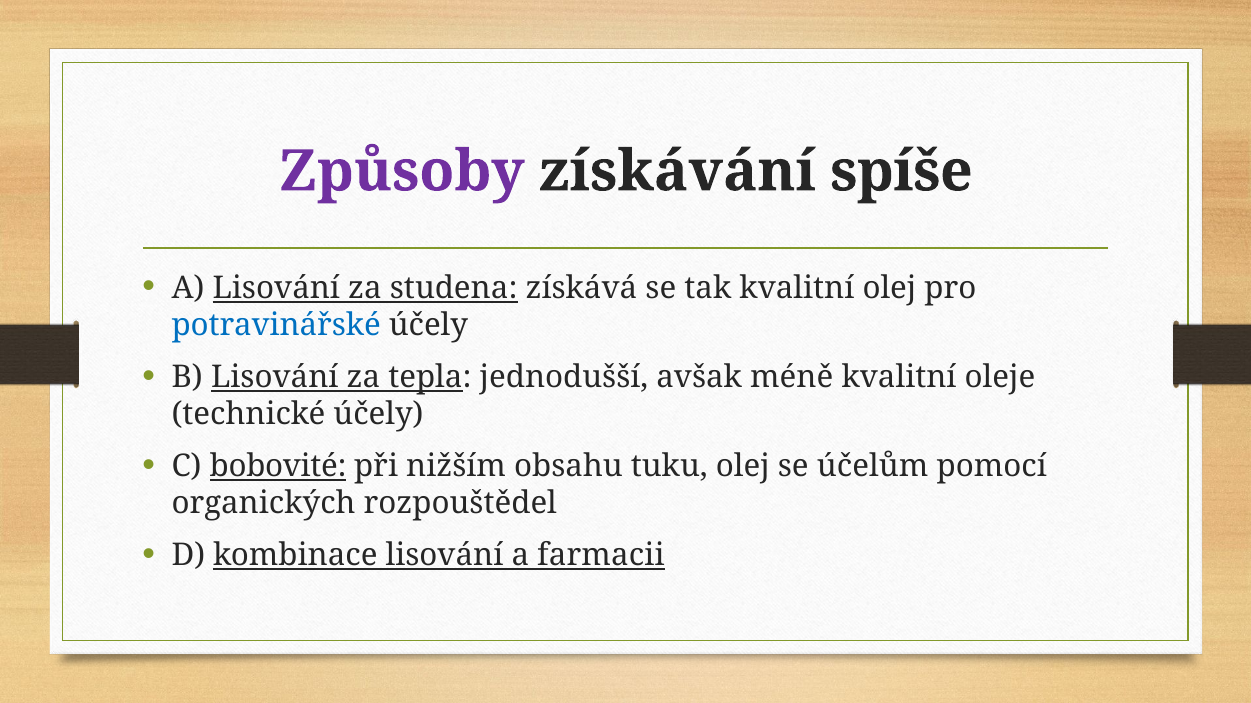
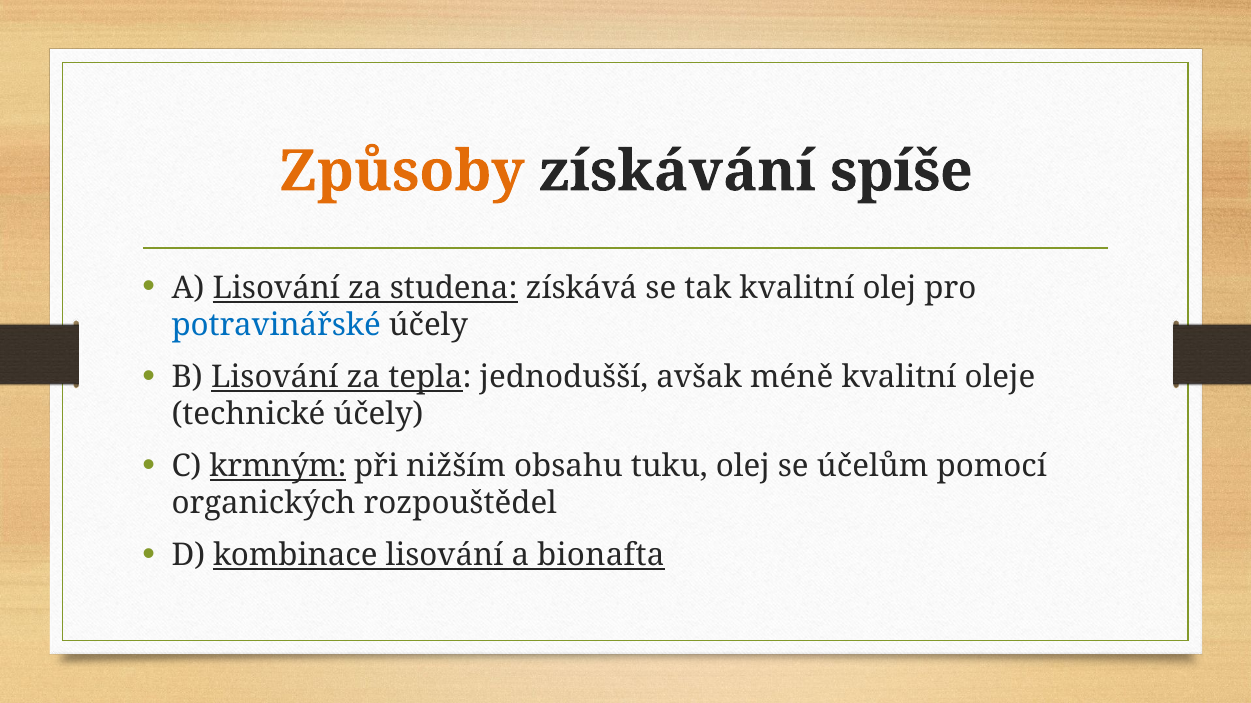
Způsoby colour: purple -> orange
bobovité: bobovité -> krmným
farmacii: farmacii -> bionafta
